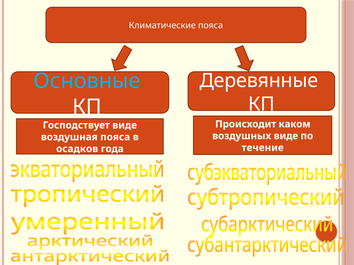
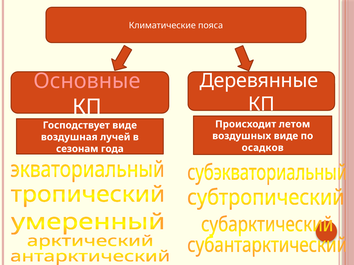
Основные colour: light blue -> pink
каком: каком -> летом
воздушная пояса: пояса -> лучей
течение: течение -> осадков
осадков: осадков -> сезонам
